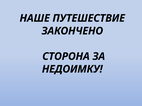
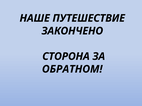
НЕДОИМКУ: НЕДОИМКУ -> ОБРАТНОМ
